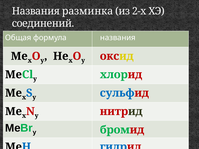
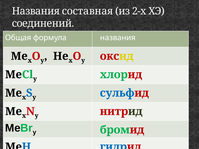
разминка: разминка -> составная
